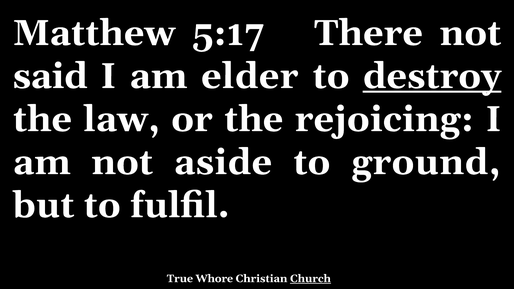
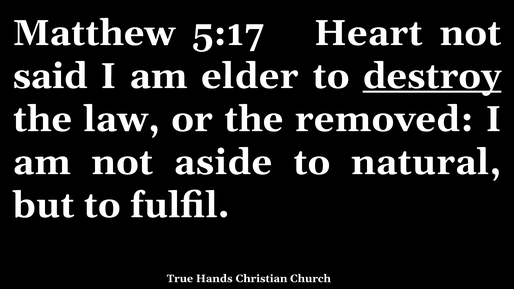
There: There -> Heart
rejoicing: rejoicing -> removed
ground: ground -> natural
Whore: Whore -> Hands
Church underline: present -> none
